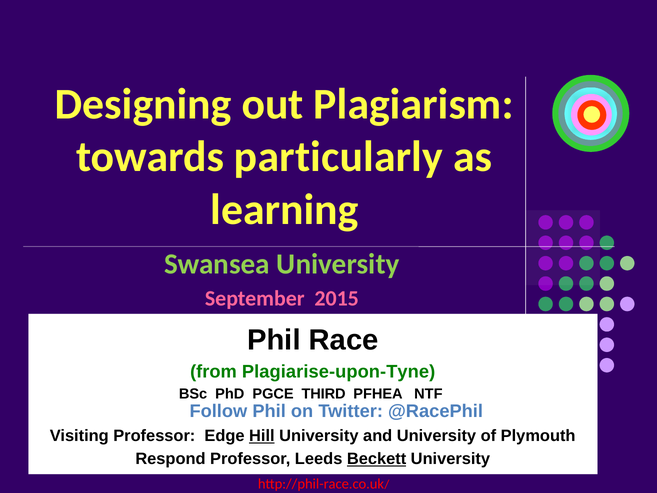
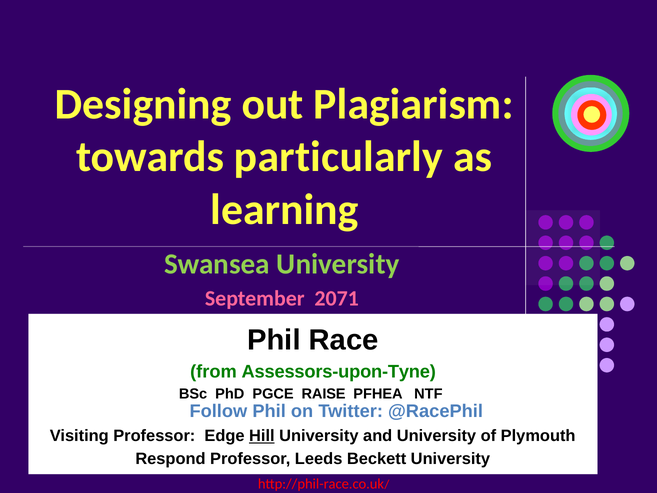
2015: 2015 -> 2071
Plagiarise-upon-Tyne: Plagiarise-upon-Tyne -> Assessors-upon-Tyne
THIRD: THIRD -> RAISE
Beckett underline: present -> none
